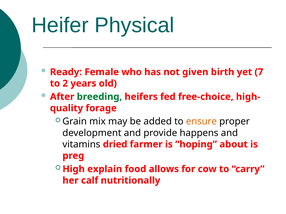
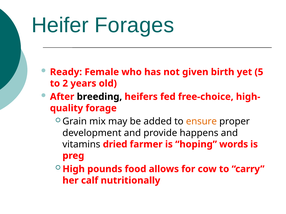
Physical: Physical -> Forages
7: 7 -> 5
breeding colour: green -> black
about: about -> words
explain: explain -> pounds
